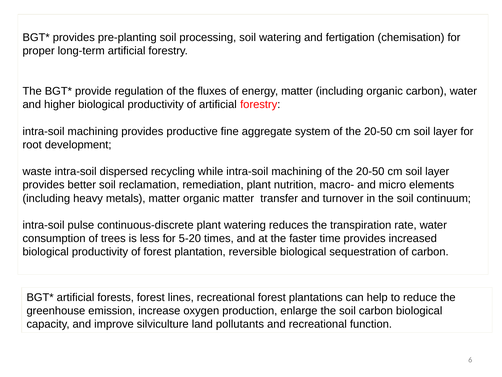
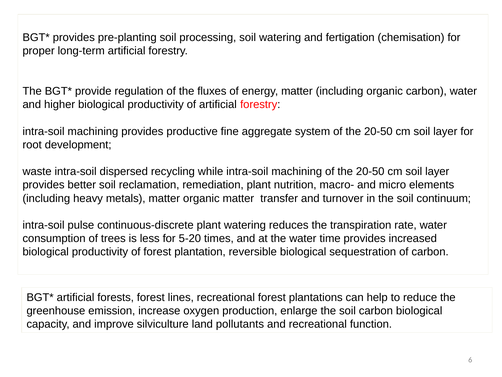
the faster: faster -> water
